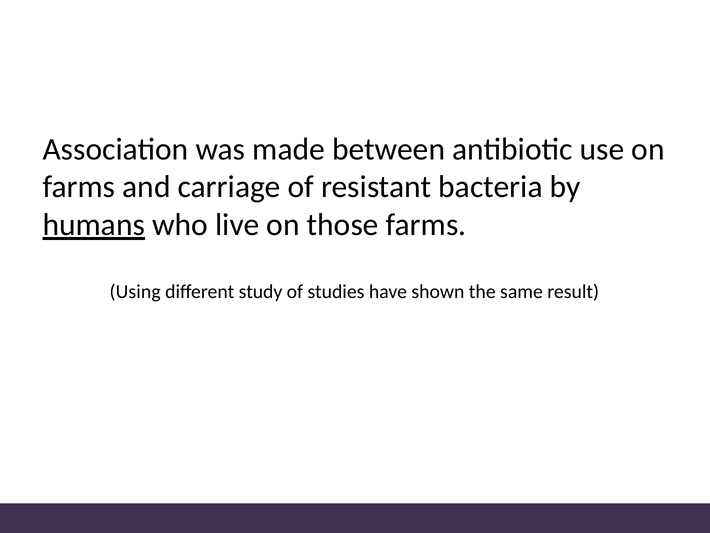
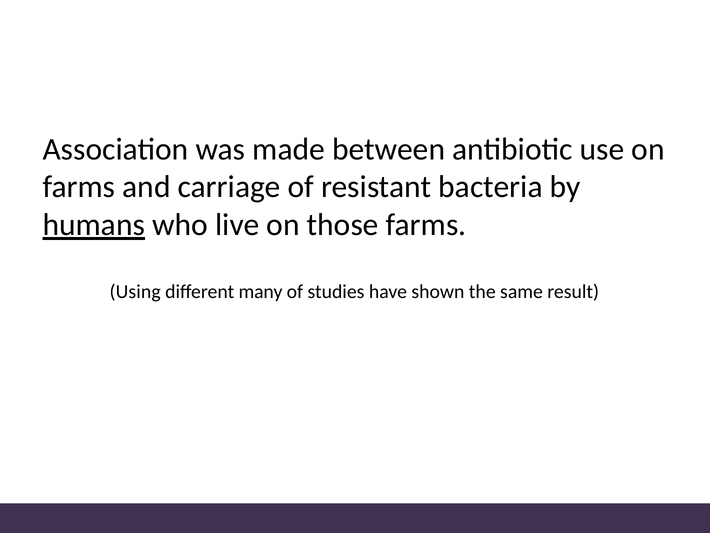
study: study -> many
